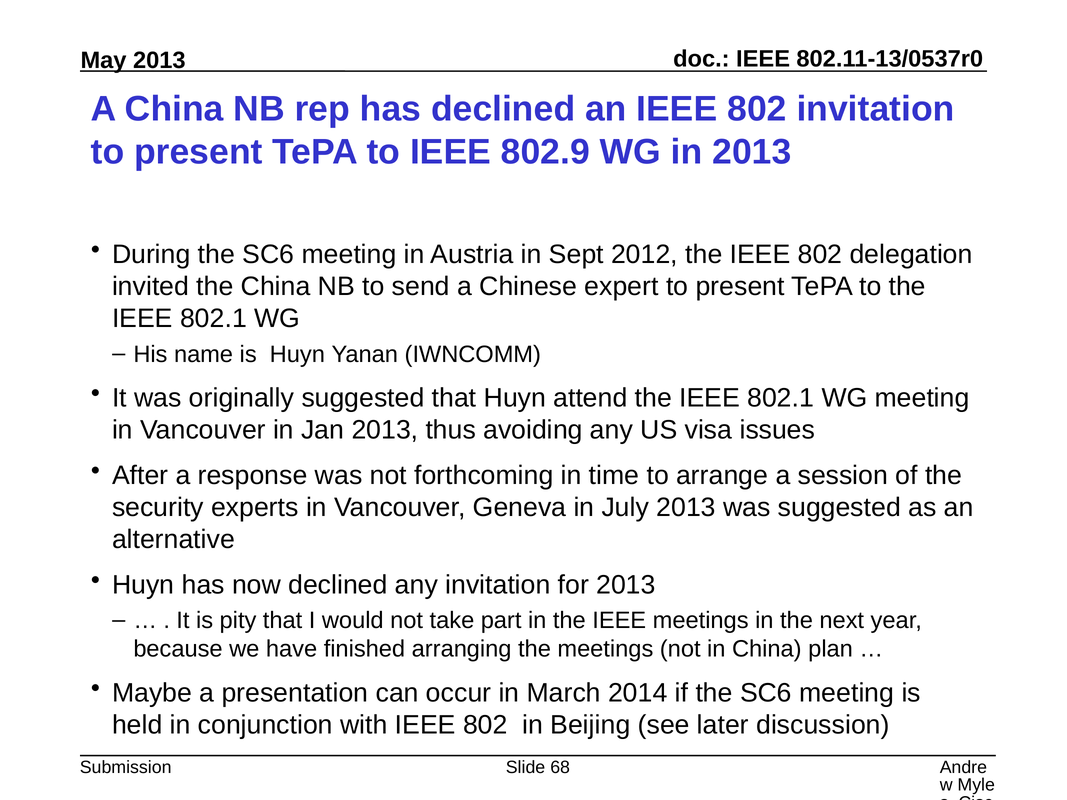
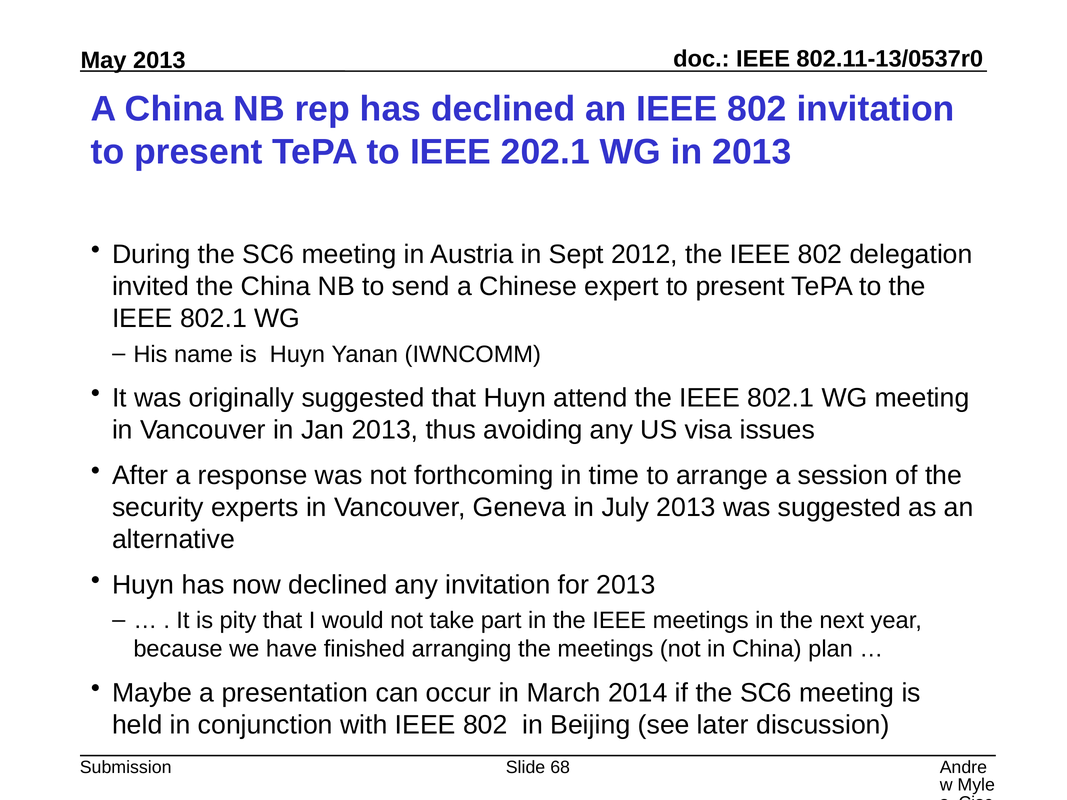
802.9: 802.9 -> 202.1
